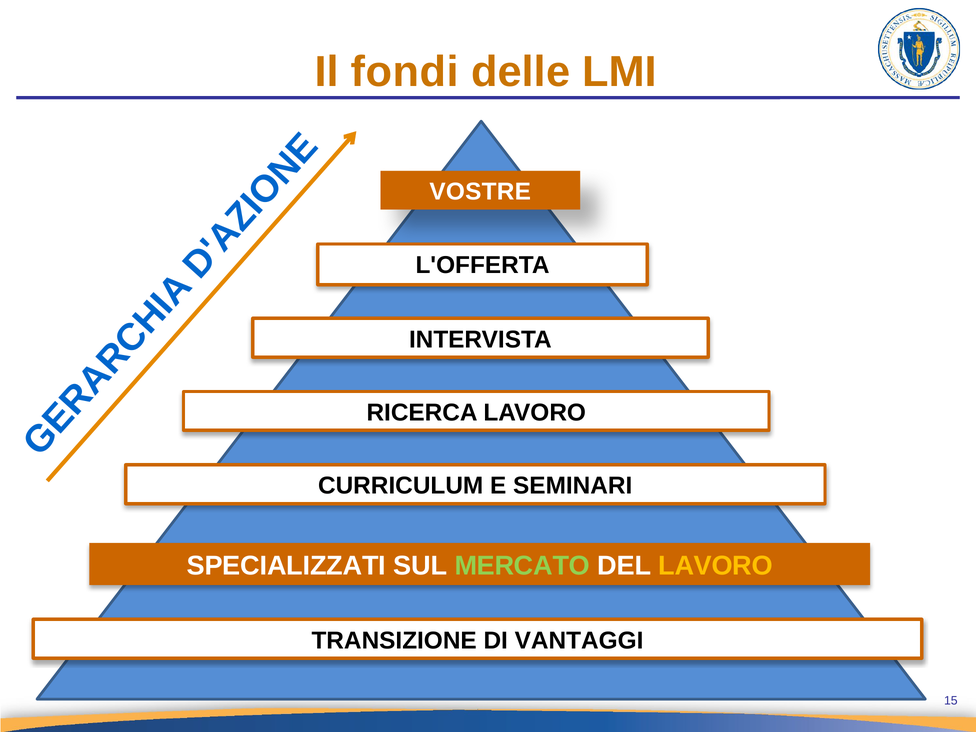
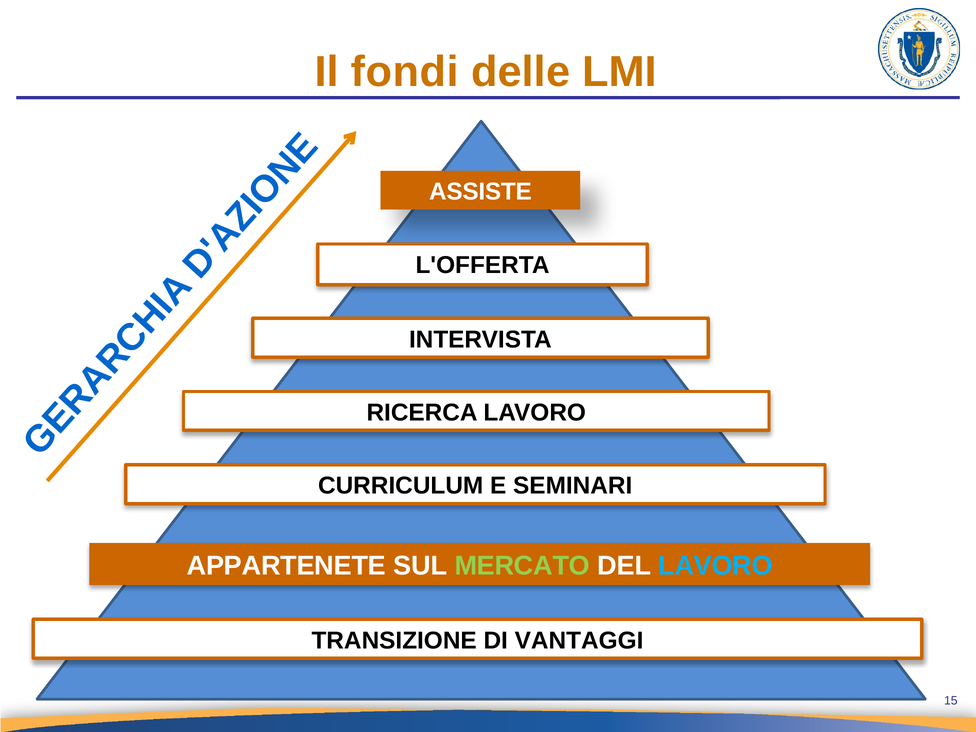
VOSTRE: VOSTRE -> ASSISTE
SPECIALIZZATI: SPECIALIZZATI -> APPARTENETE
LAVORO at (716, 566) colour: yellow -> light blue
